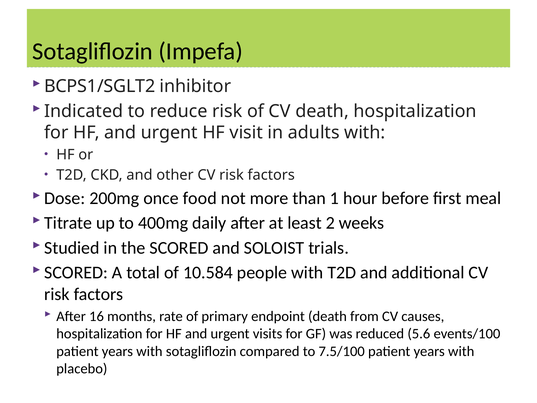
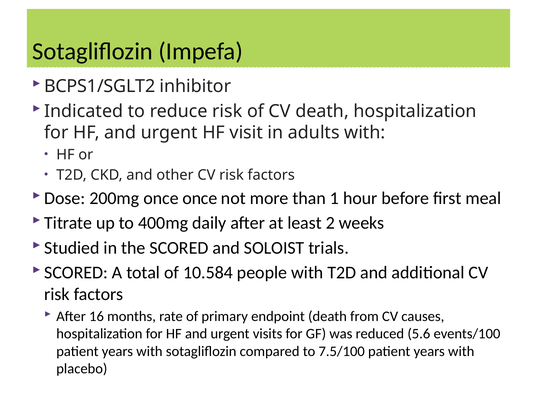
once food: food -> once
